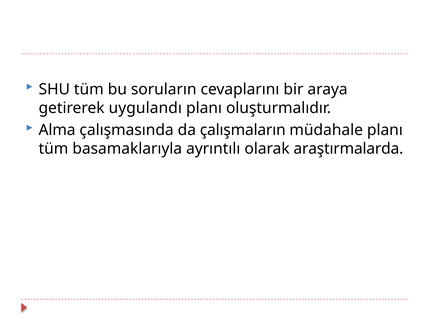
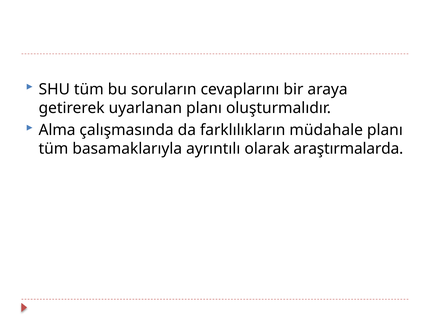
uygulandı: uygulandı -> uyarlanan
çalışmaların: çalışmaların -> farklılıkların
